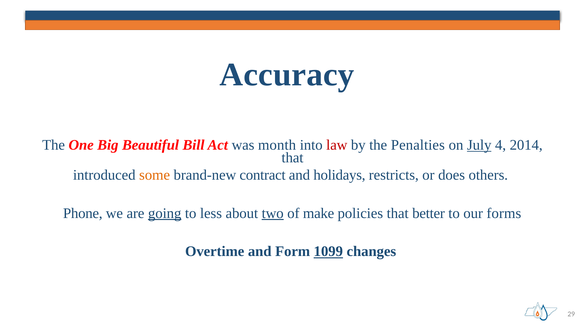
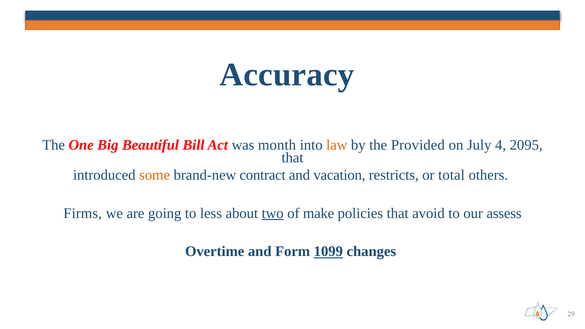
law colour: red -> orange
Penalties: Penalties -> Provided
July underline: present -> none
2014: 2014 -> 2095
holidays: holidays -> vacation
does: does -> total
Phone: Phone -> Firms
going underline: present -> none
better: better -> avoid
forms: forms -> assess
